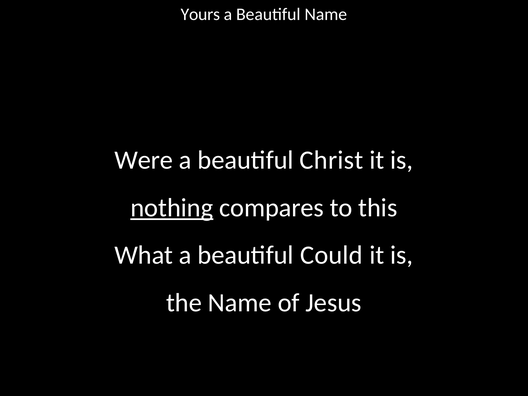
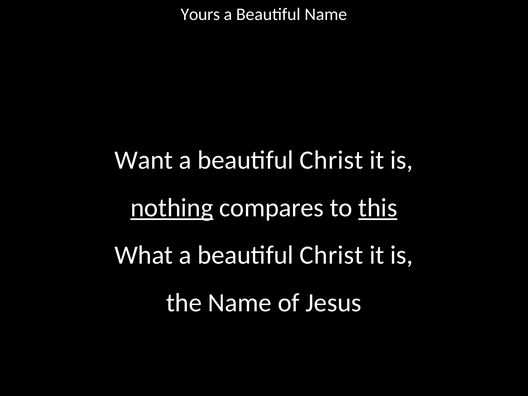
Were: Were -> Want
this underline: none -> present
What a beautiful Could: Could -> Christ
